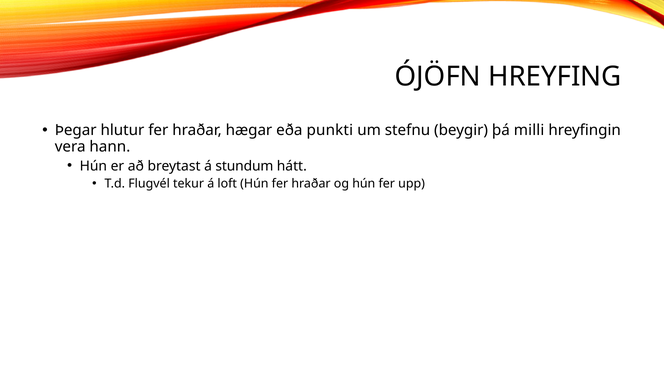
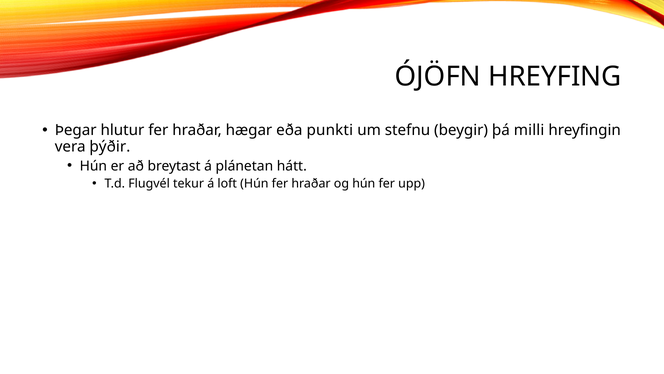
hann: hann -> þýðir
stundum: stundum -> plánetan
